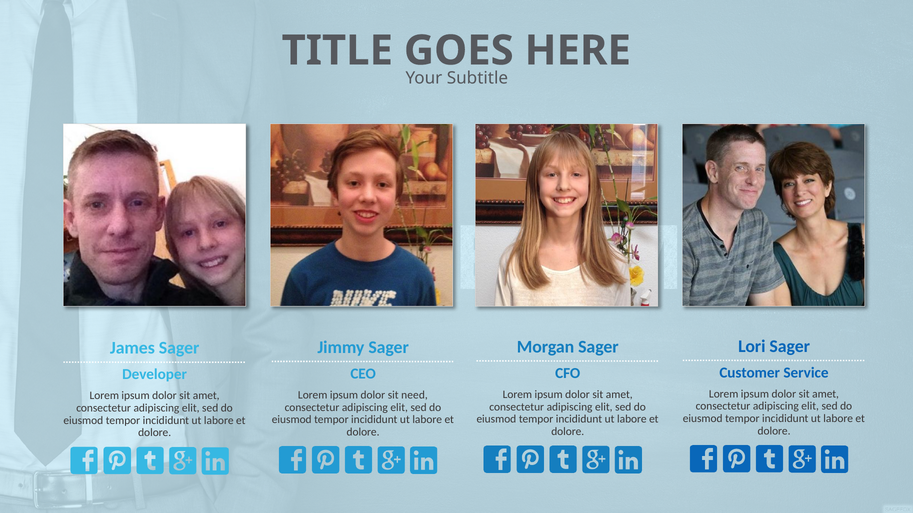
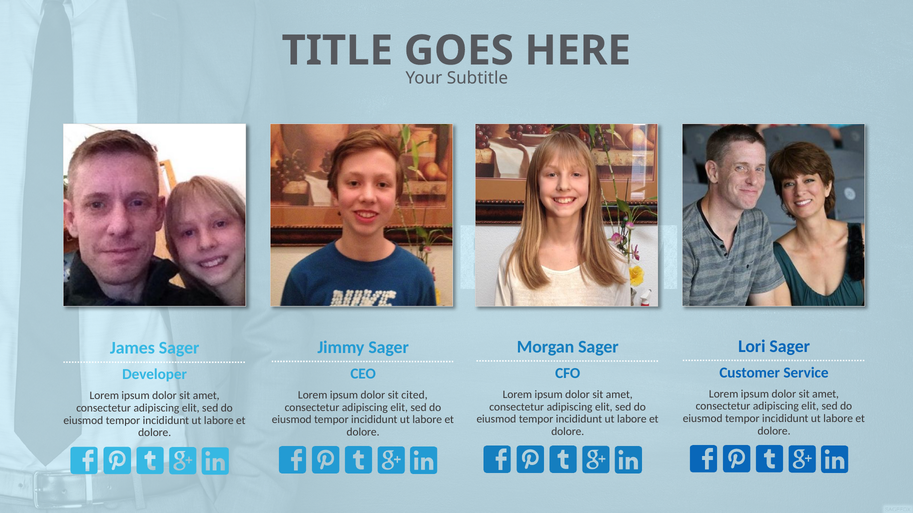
need: need -> cited
